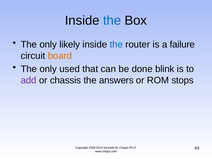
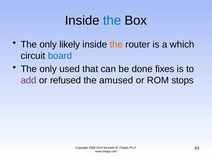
the at (116, 44) colour: blue -> orange
failure: failure -> which
board colour: orange -> blue
blink: blink -> fixes
chassis: chassis -> refused
answers: answers -> amused
